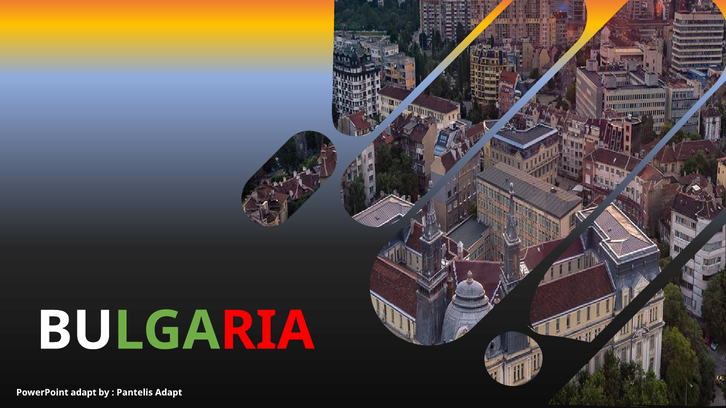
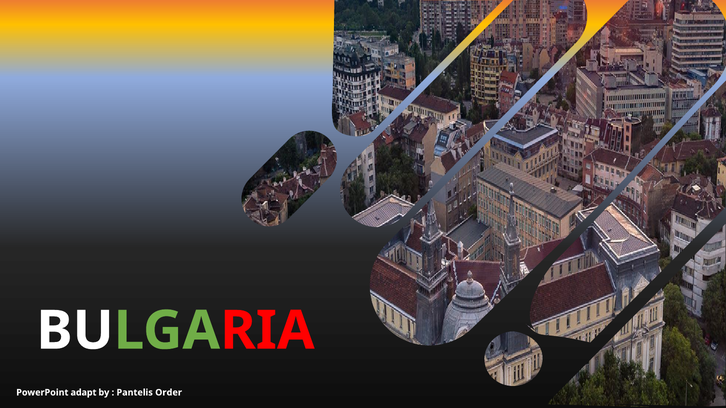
Pantelis Adapt: Adapt -> Order
